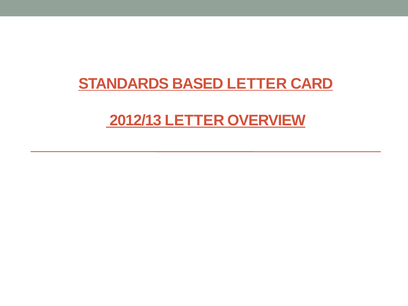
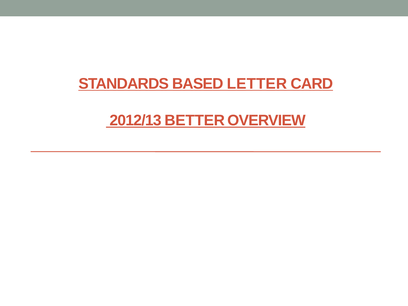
2012/13 LETTER: LETTER -> BETTER
